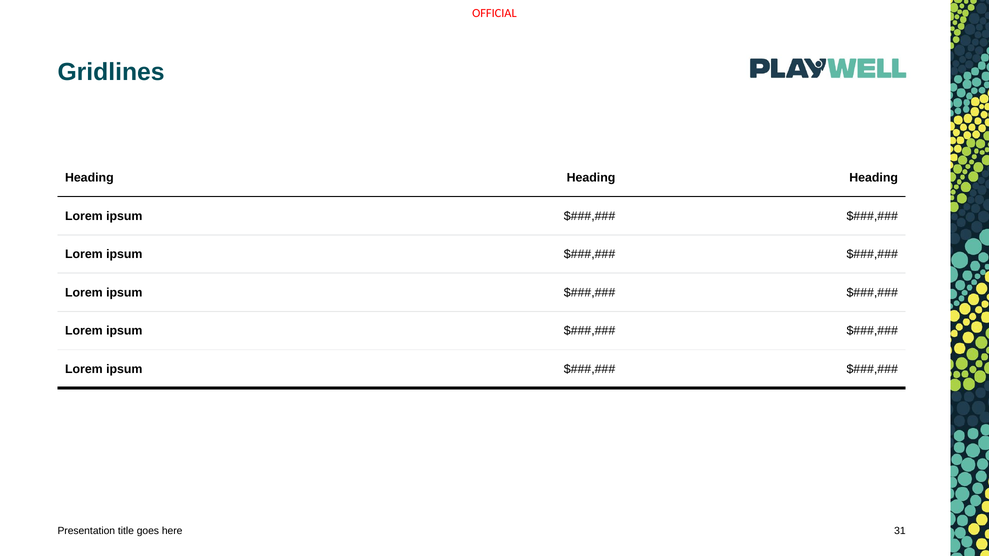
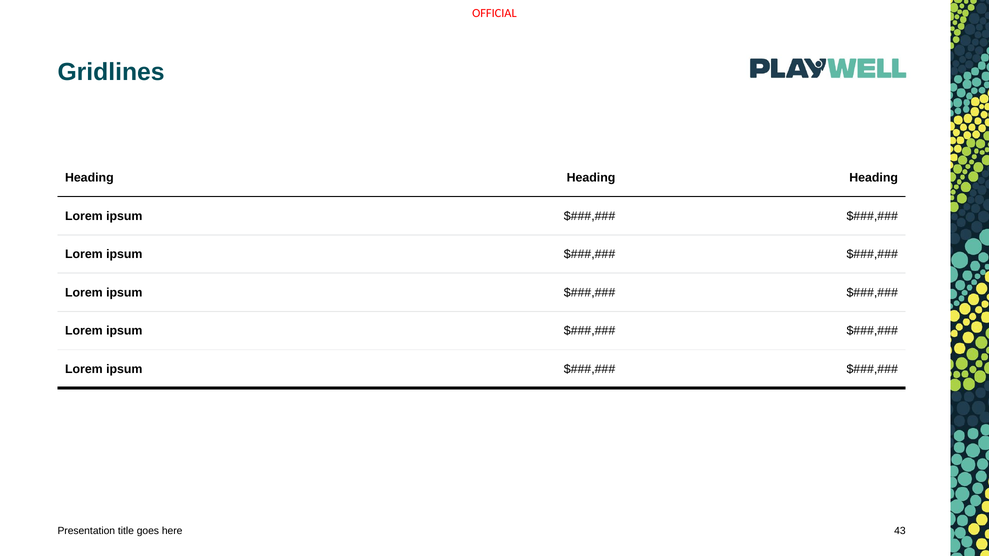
31: 31 -> 43
